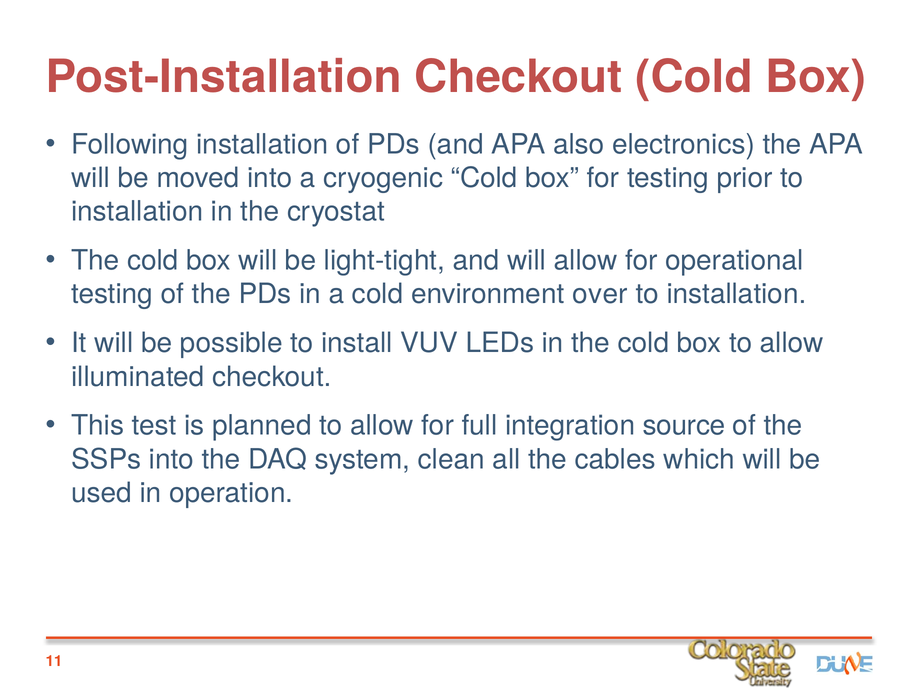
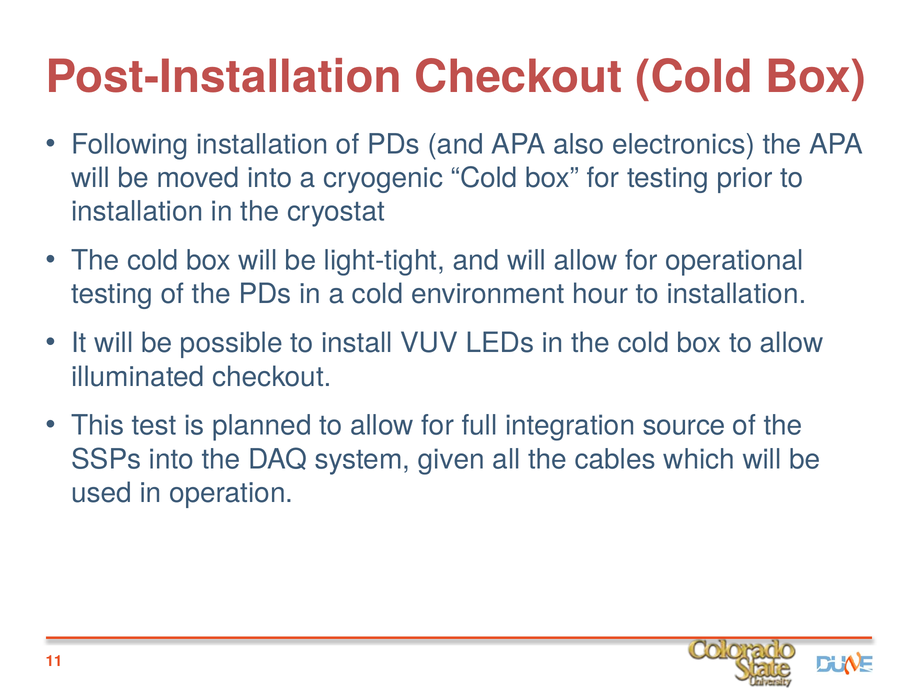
over: over -> hour
clean: clean -> given
